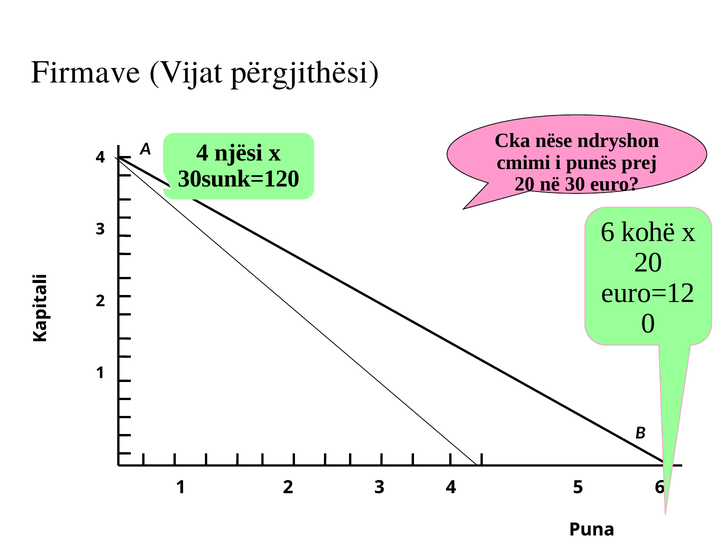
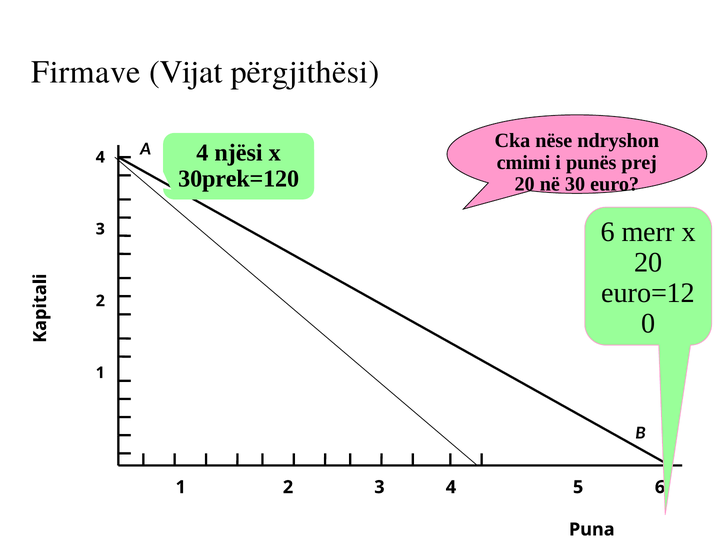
30sunk=120: 30sunk=120 -> 30prek=120
kohë: kohë -> merr
